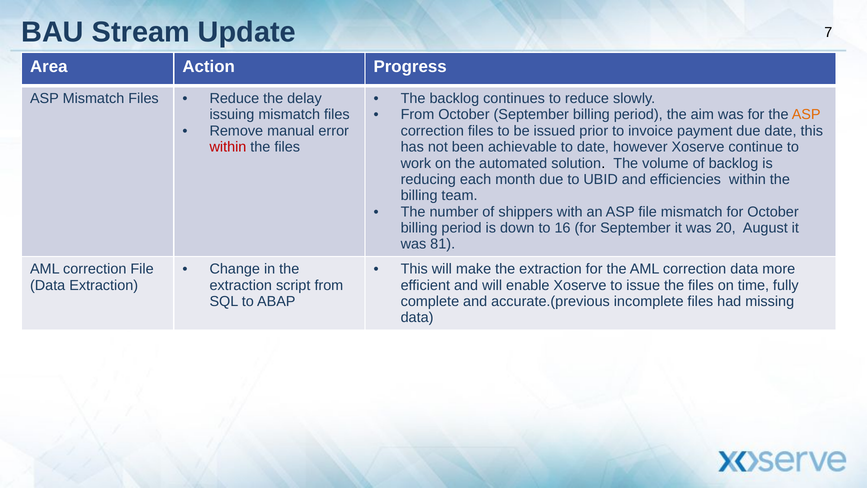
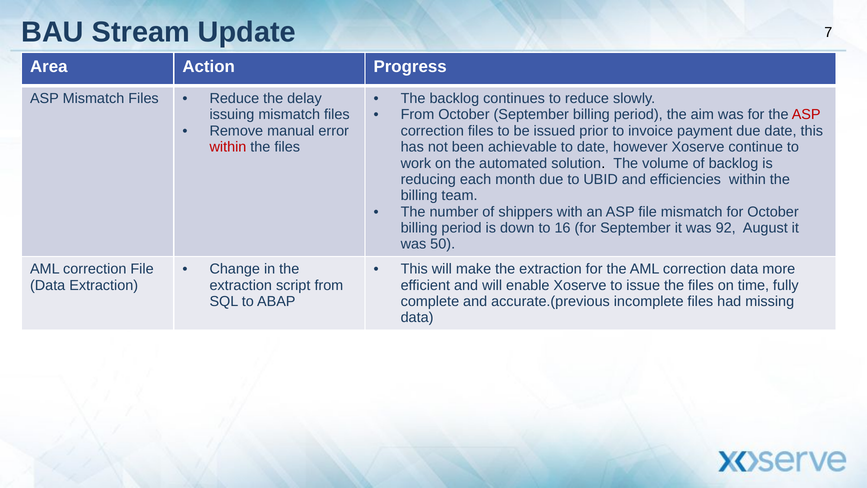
ASP at (806, 115) colour: orange -> red
20: 20 -> 92
81: 81 -> 50
